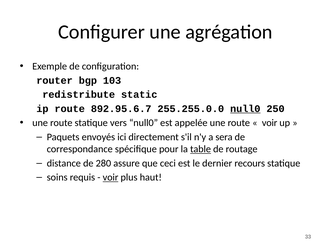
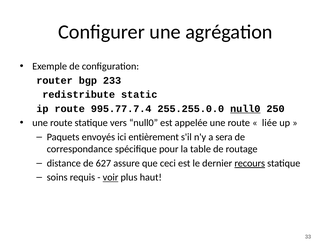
103: 103 -> 233
892.95.6.7: 892.95.6.7 -> 995.77.7.4
voir at (270, 123): voir -> liée
directement: directement -> entièrement
table underline: present -> none
280: 280 -> 627
recours underline: none -> present
